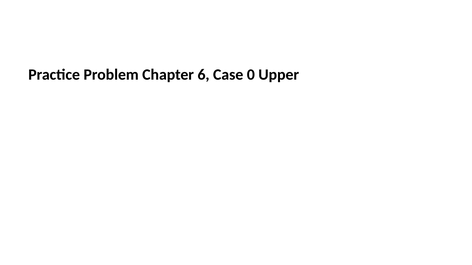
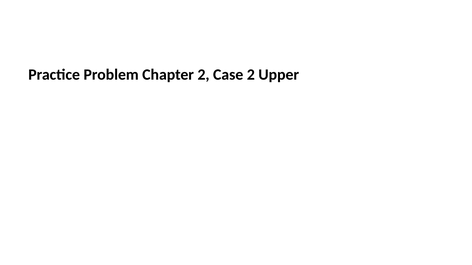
Chapter 6: 6 -> 2
Case 0: 0 -> 2
